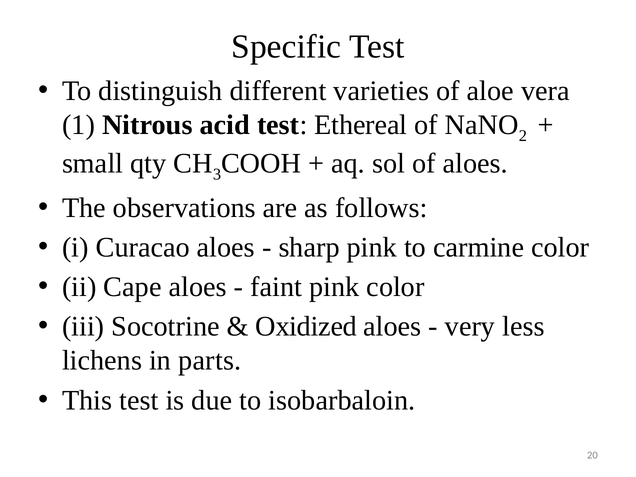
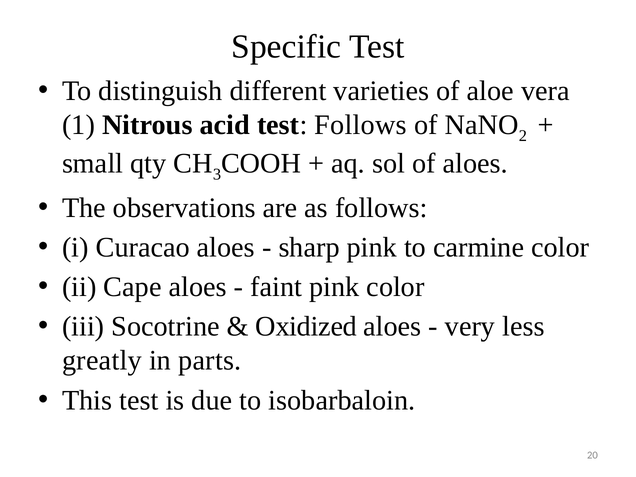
test Ethereal: Ethereal -> Follows
lichens: lichens -> greatly
